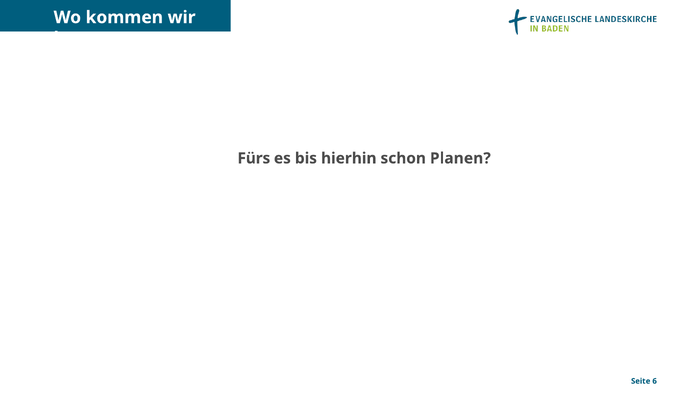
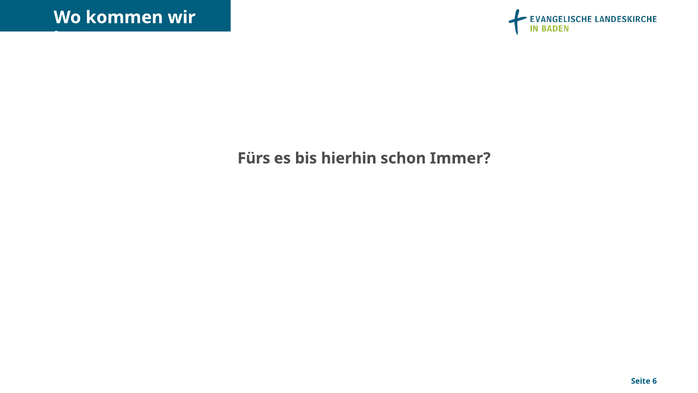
Planen: Planen -> Immer
